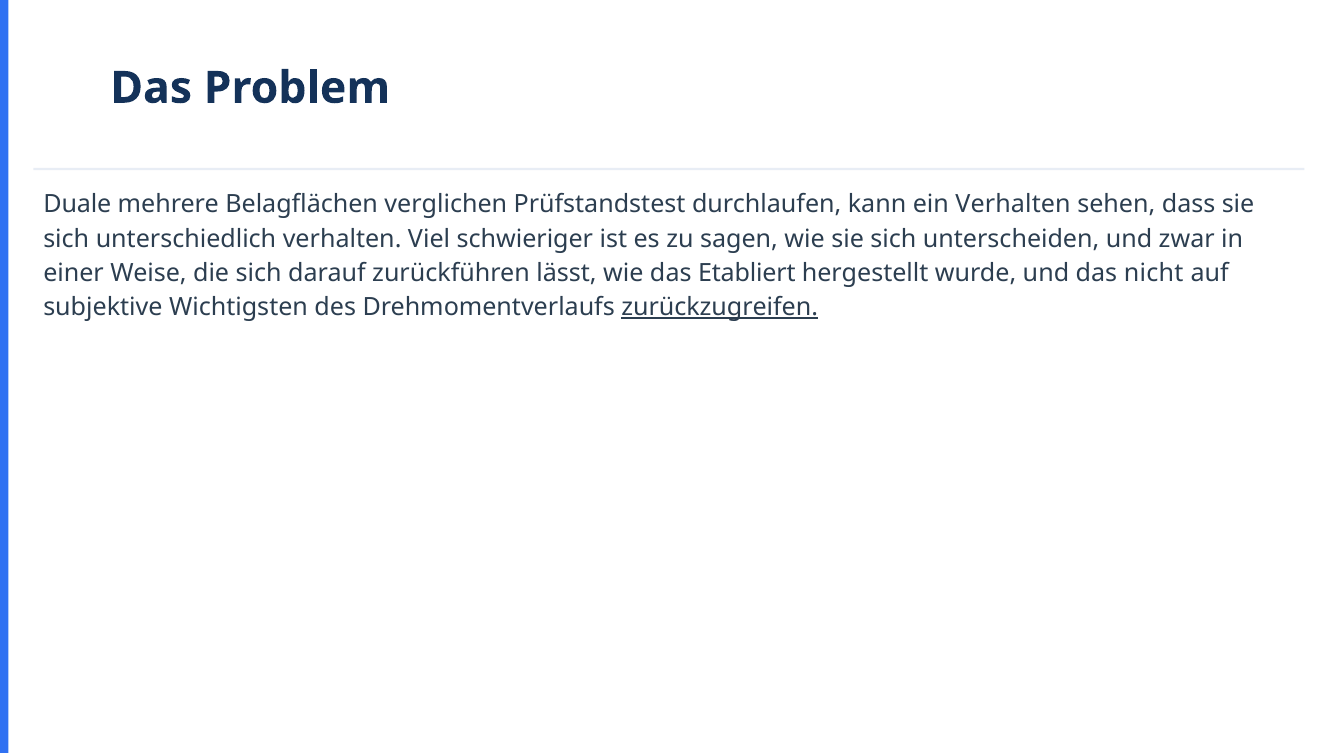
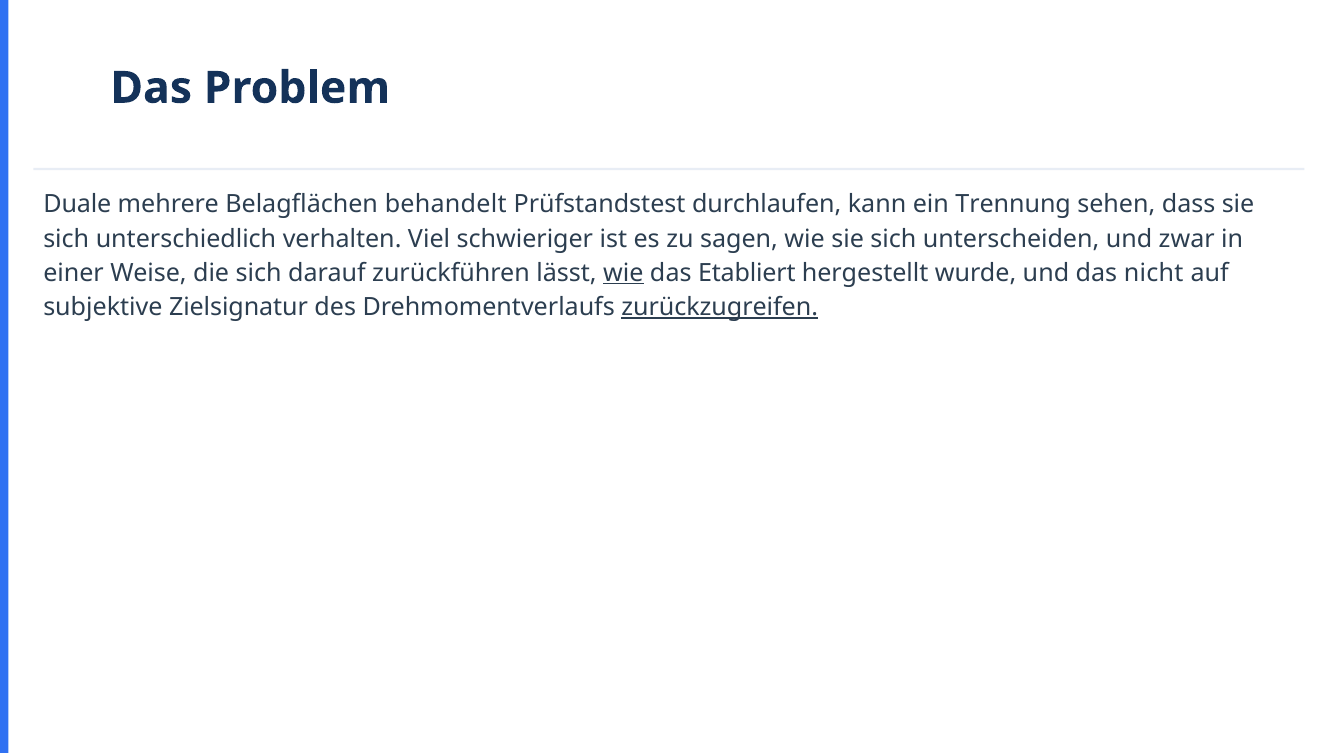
verglichen: verglichen -> behandelt
ein Verhalten: Verhalten -> Trennung
wie at (623, 273) underline: none -> present
Wichtigsten: Wichtigsten -> Zielsignatur
